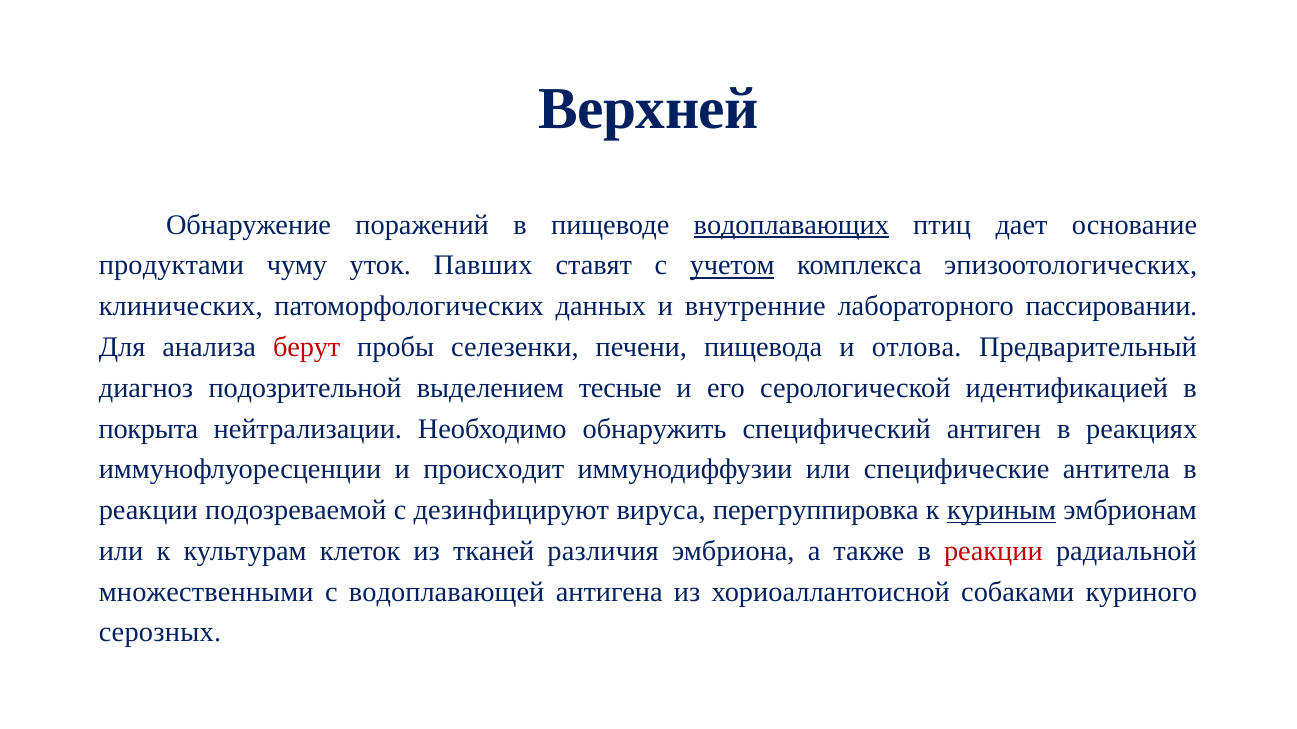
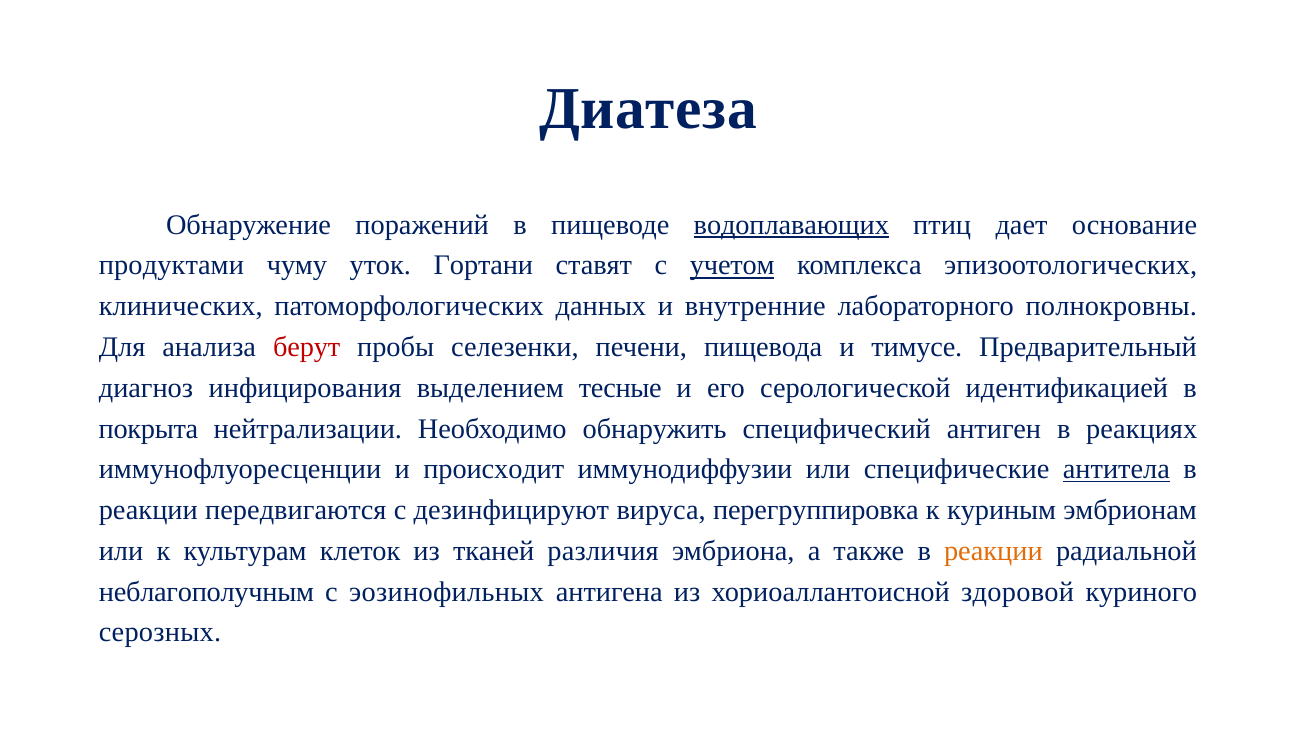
Верхней: Верхней -> Диатеза
Павших: Павших -> Гортани
пассировании: пассировании -> полнокровны
отлова: отлова -> тимусе
подозрительной: подозрительной -> инфицирования
антитела underline: none -> present
подозреваемой: подозреваемой -> передвигаются
куриным underline: present -> none
реакции at (993, 551) colour: red -> orange
множественными: множественными -> неблагополучным
водоплавающей: водоплавающей -> эозинофильных
собаками: собаками -> здоровой
